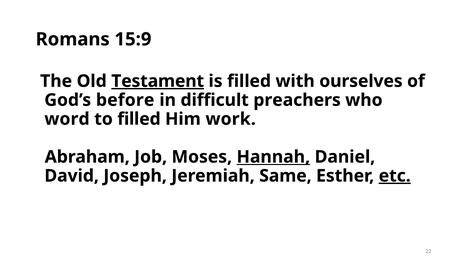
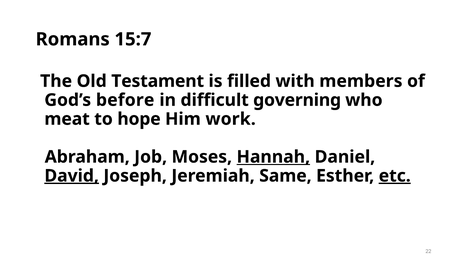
15:9: 15:9 -> 15:7
Testament underline: present -> none
ourselves: ourselves -> members
preachers: preachers -> governing
word: word -> meat
to filled: filled -> hope
David underline: none -> present
